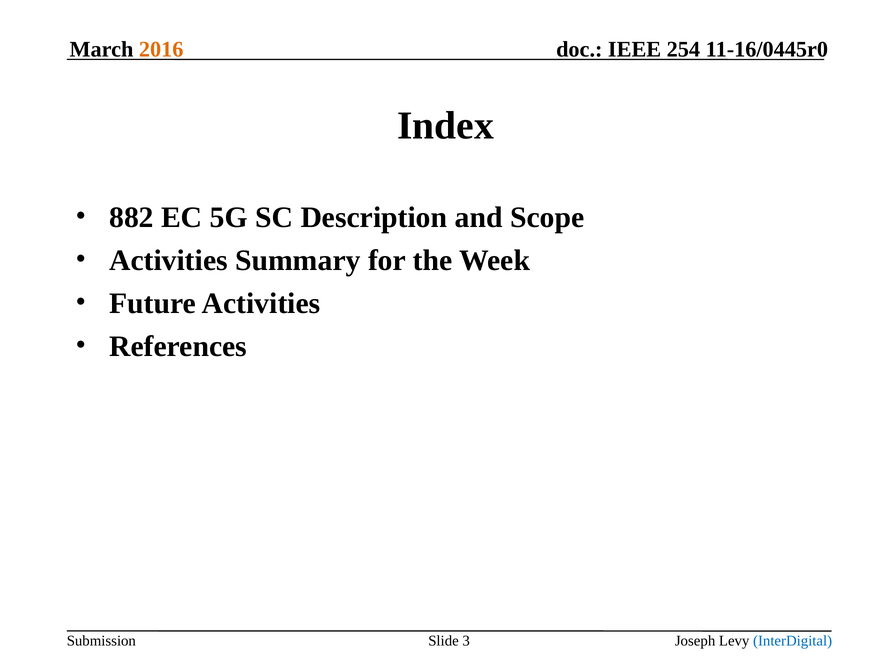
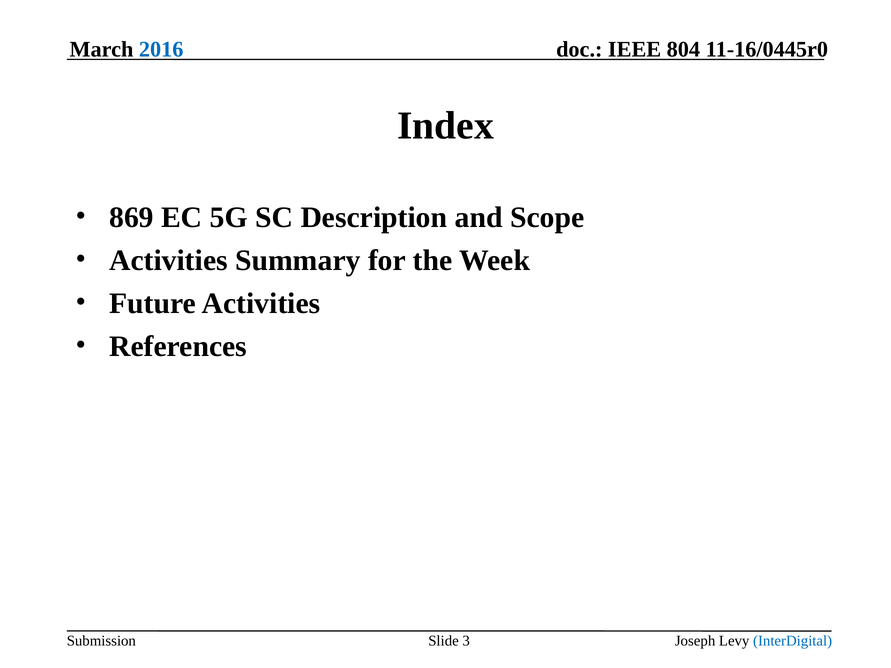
2016 colour: orange -> blue
254: 254 -> 804
882: 882 -> 869
